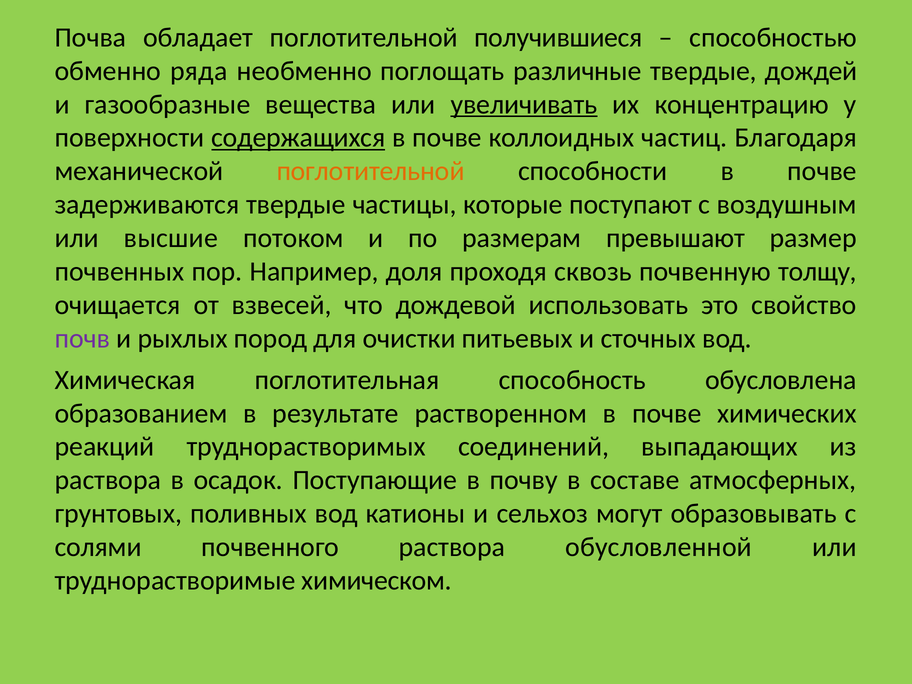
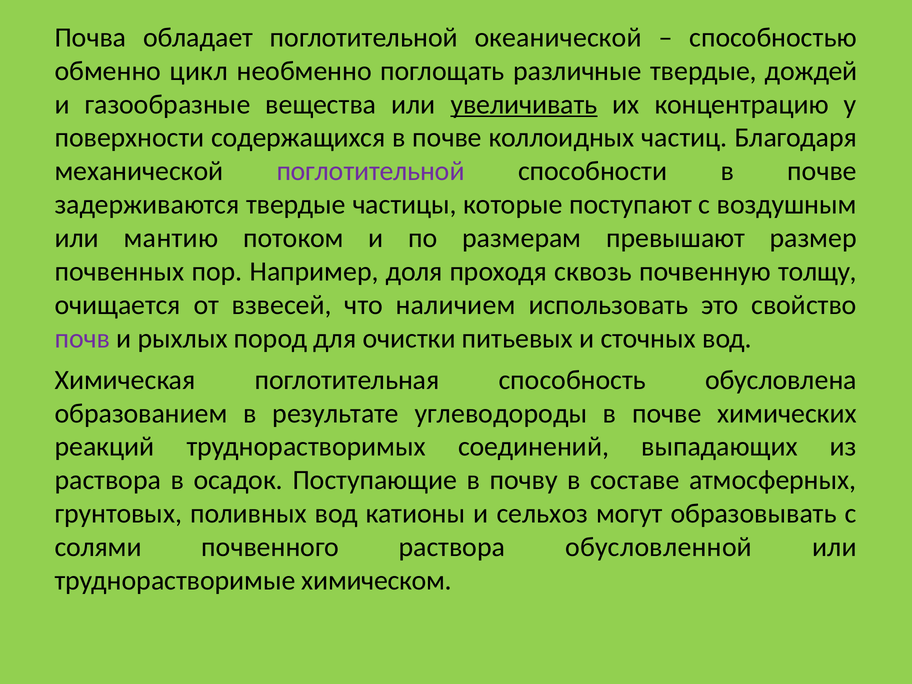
получившиеся: получившиеся -> океанической
ряда: ряда -> цикл
содержащихся underline: present -> none
поглотительной at (371, 171) colour: orange -> purple
высшие: высшие -> мантию
дождевой: дождевой -> наличием
растворенном: растворенном -> углеводороды
